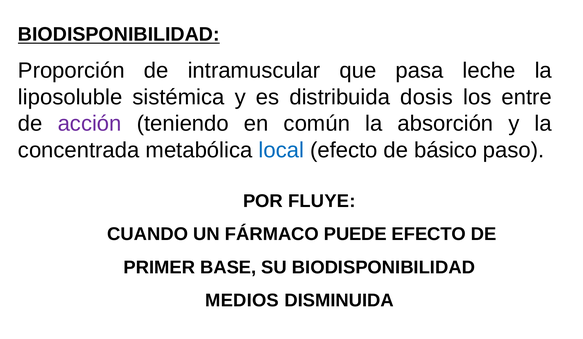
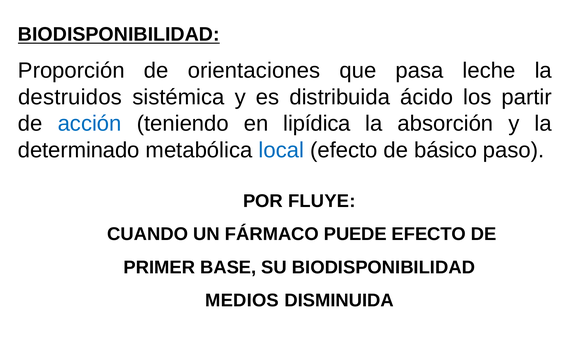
intramuscular: intramuscular -> orientaciones
liposoluble: liposoluble -> destruidos
dosis: dosis -> ácido
entre: entre -> partir
acción colour: purple -> blue
común: común -> lipídica
concentrada: concentrada -> determinado
